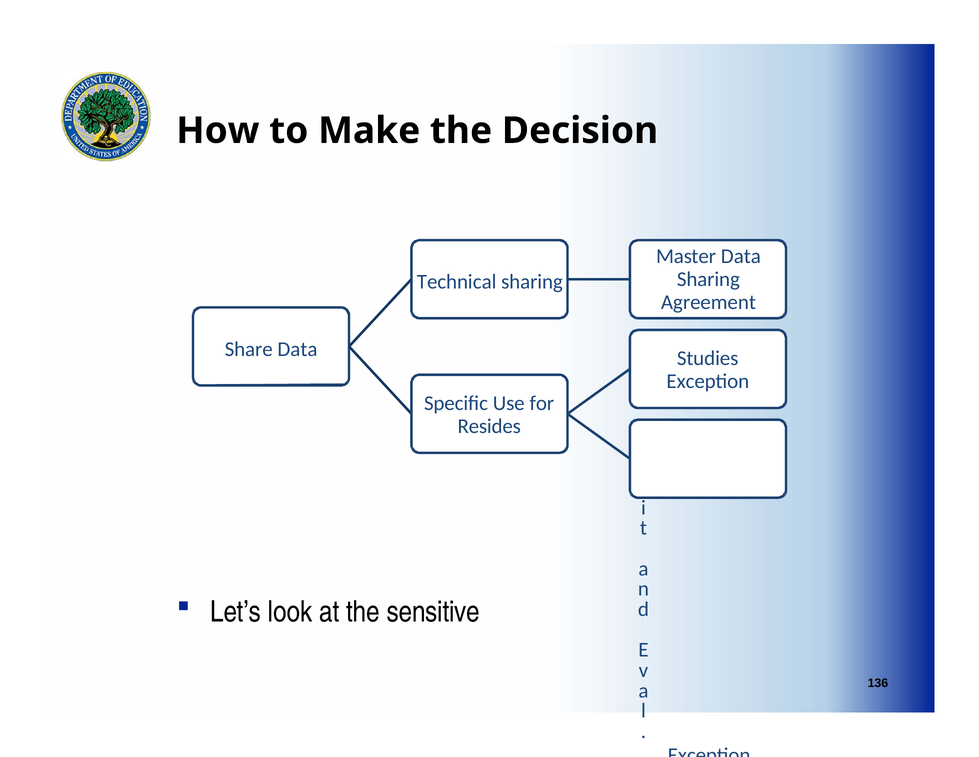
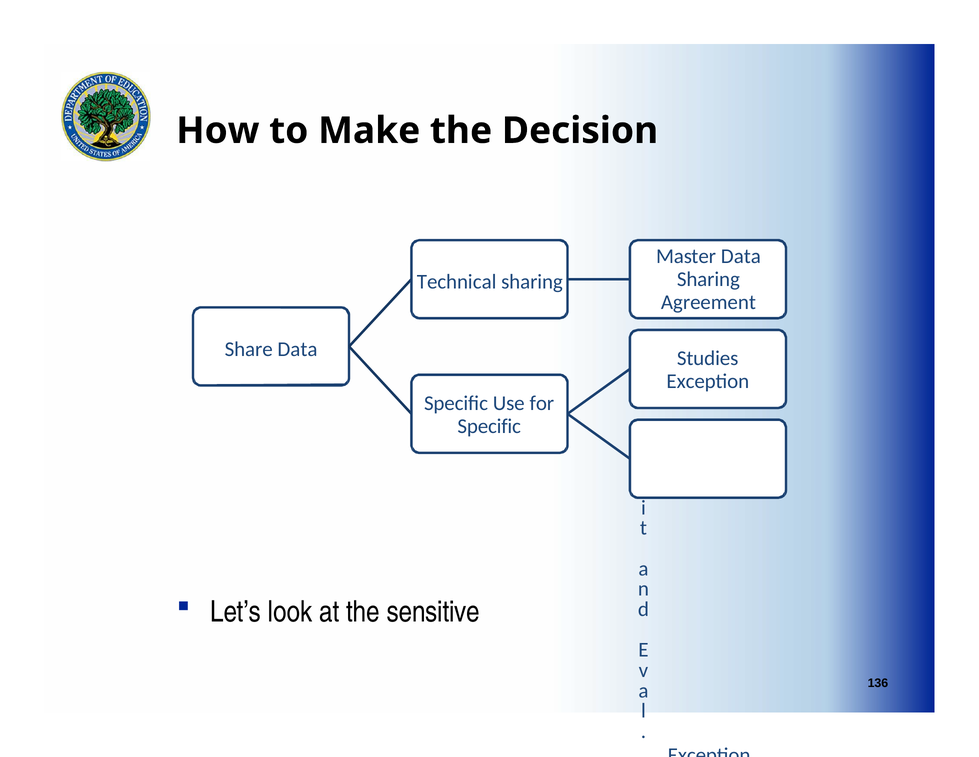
Resides at (489, 426): Resides -> Specific
